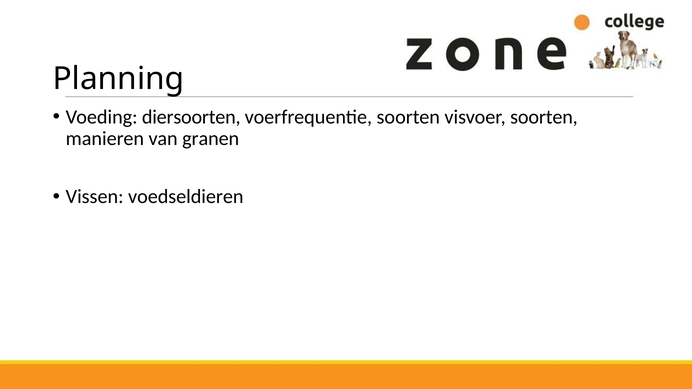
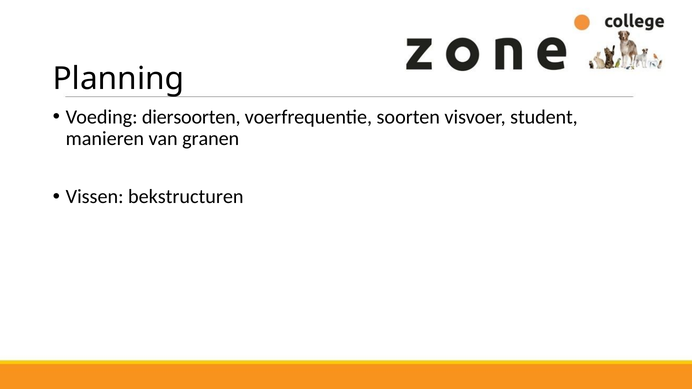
visvoer soorten: soorten -> student
voedseldieren: voedseldieren -> bekstructuren
